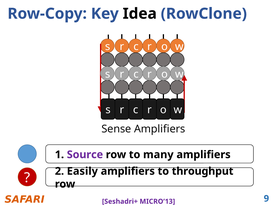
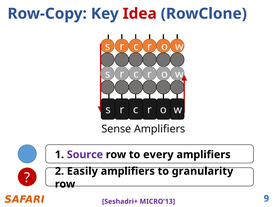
Idea colour: black -> red
many: many -> every
throughput: throughput -> granularity
